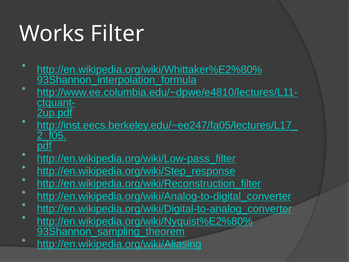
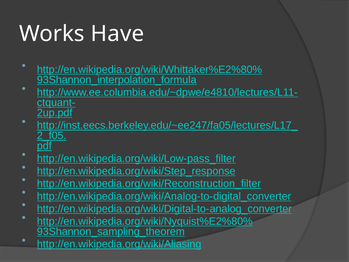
Filter: Filter -> Have
